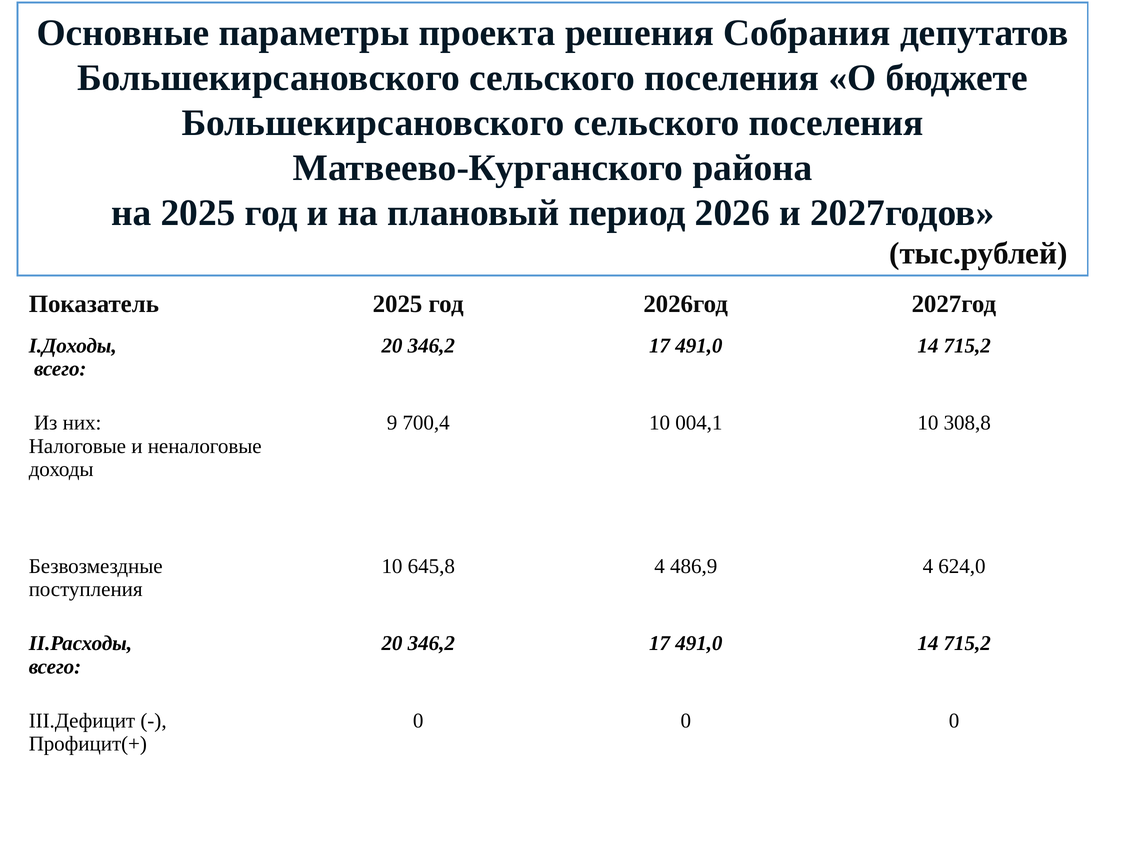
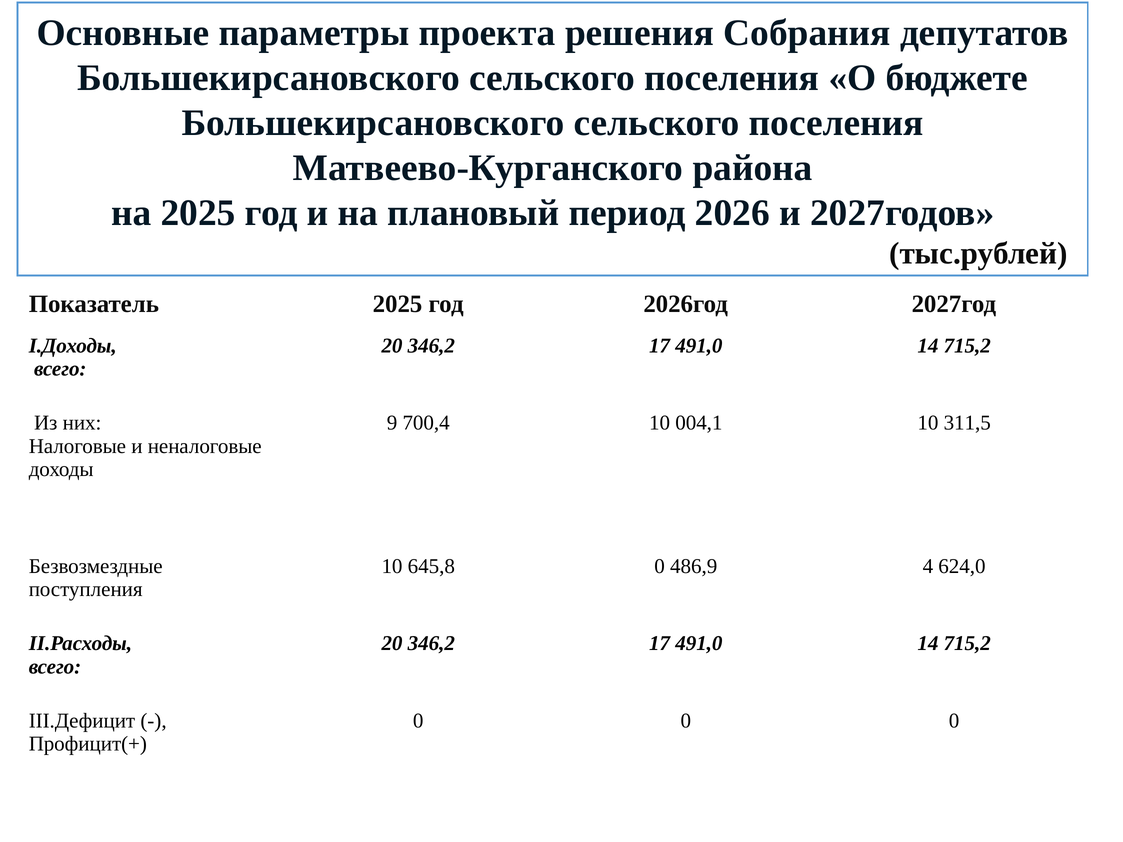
308,8: 308,8 -> 311,5
645,8 4: 4 -> 0
